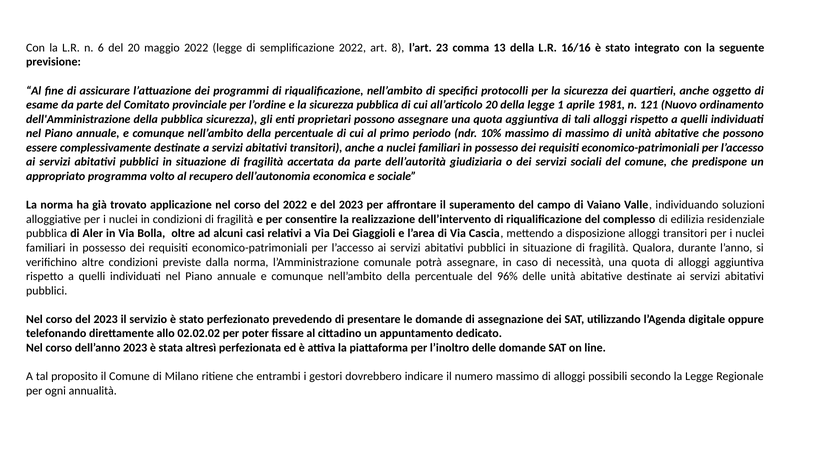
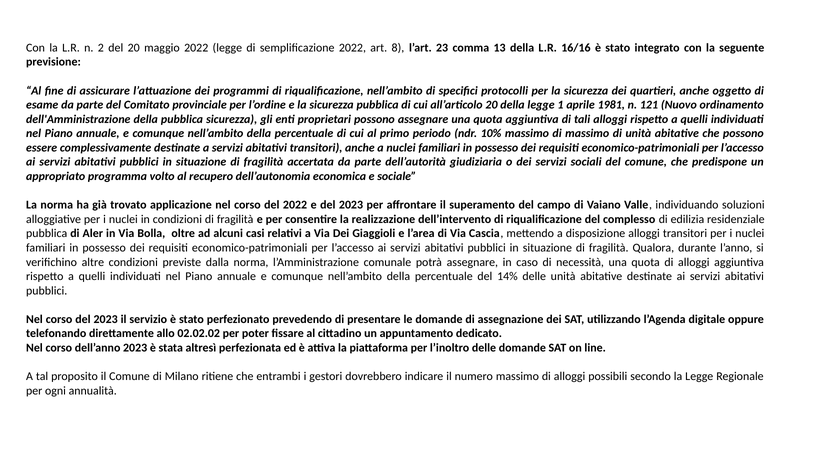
6: 6 -> 2
96%: 96% -> 14%
